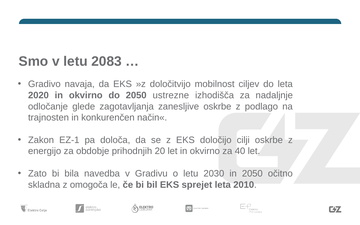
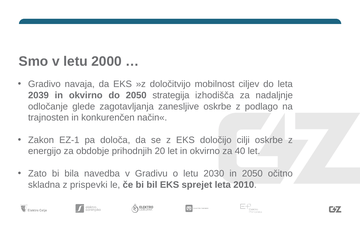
2083: 2083 -> 2000
2020: 2020 -> 2039
ustrezne: ustrezne -> strategija
omogoča: omogoča -> prispevki
